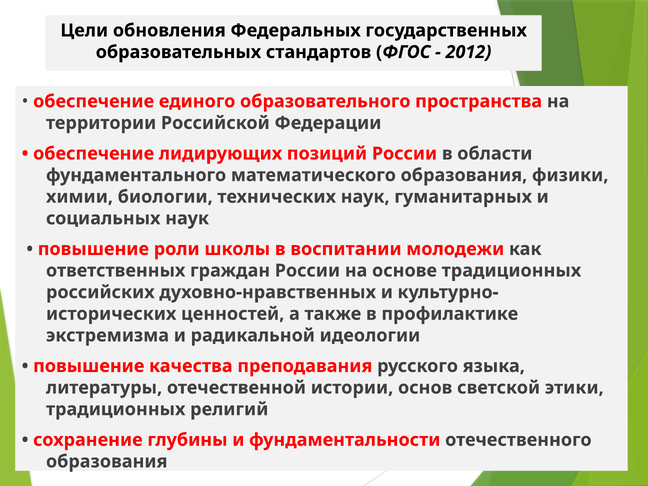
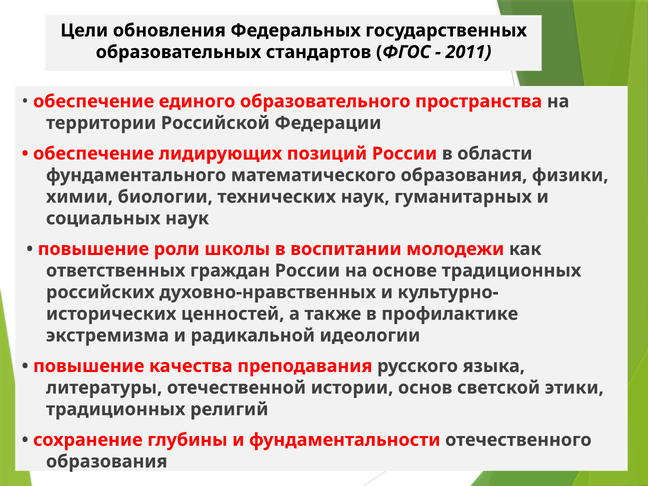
2012: 2012 -> 2011
